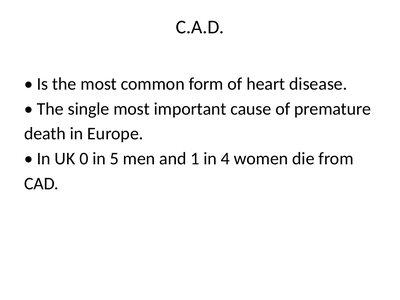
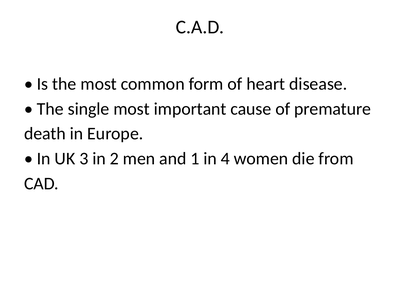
0: 0 -> 3
5: 5 -> 2
